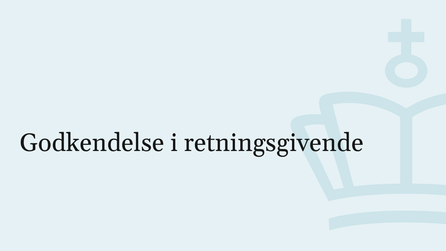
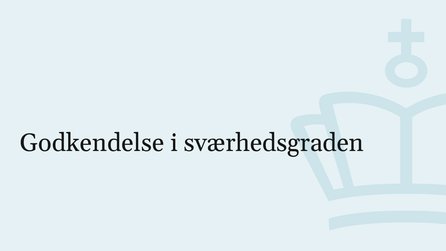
retningsgivende: retningsgivende -> sværhedsgraden
